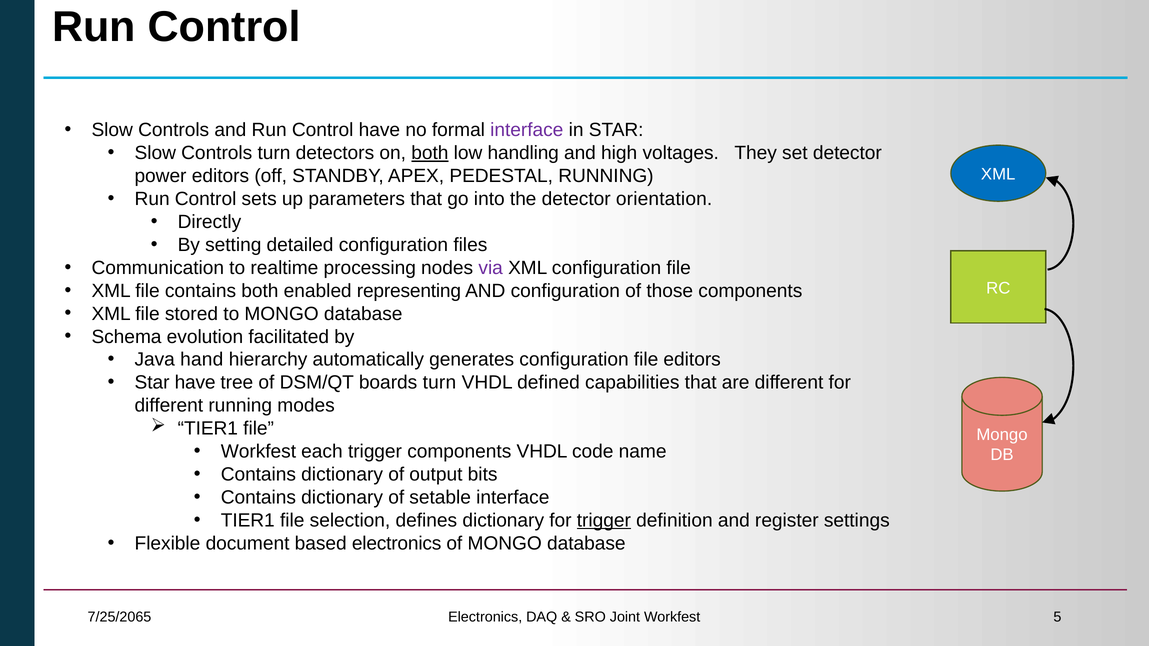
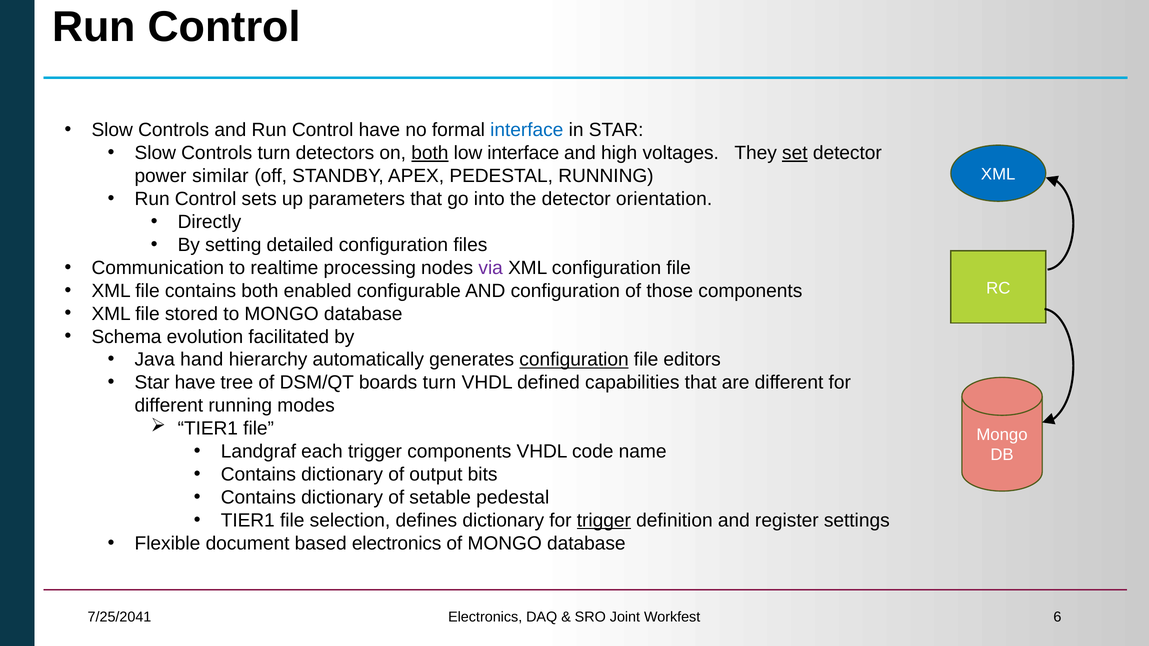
interface at (527, 130) colour: purple -> blue
low handling: handling -> interface
set underline: none -> present
power editors: editors -> similar
representing: representing -> configurable
configuration at (574, 360) underline: none -> present
Workfest at (258, 452): Workfest -> Landgraf
setable interface: interface -> pedestal
7/25/2065: 7/25/2065 -> 7/25/2041
5: 5 -> 6
